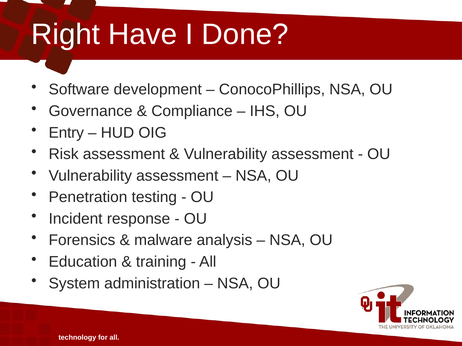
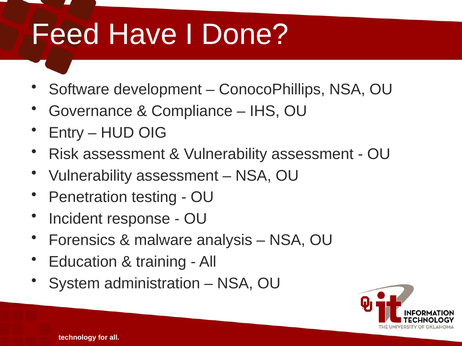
Right: Right -> Feed
